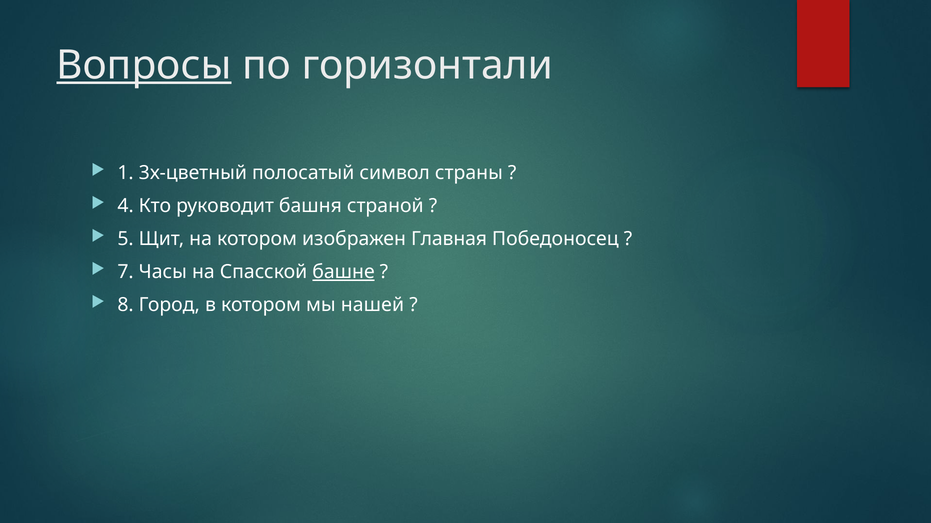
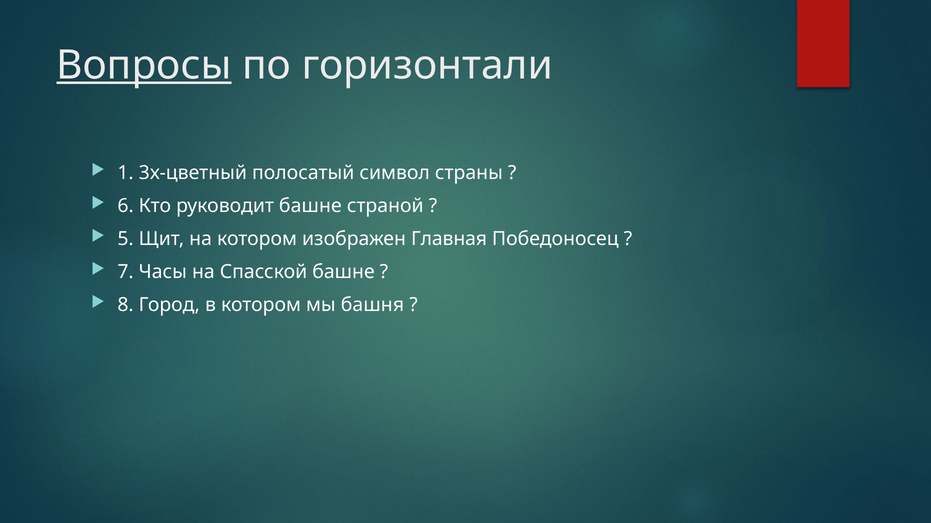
4: 4 -> 6
руководит башня: башня -> башне
башне at (343, 272) underline: present -> none
нашей: нашей -> башня
